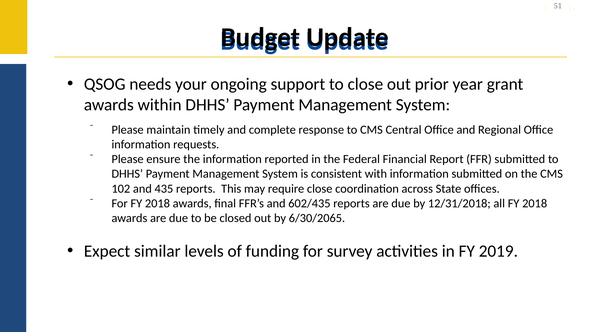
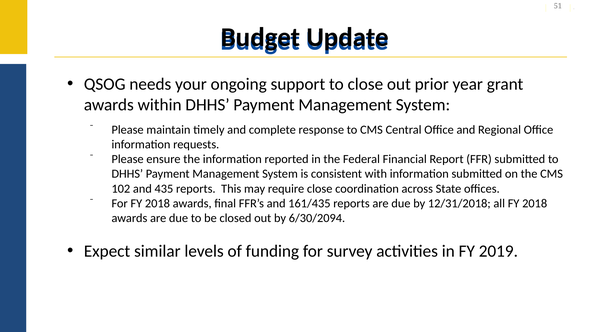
602/435: 602/435 -> 161/435
6/30/2065: 6/30/2065 -> 6/30/2094
